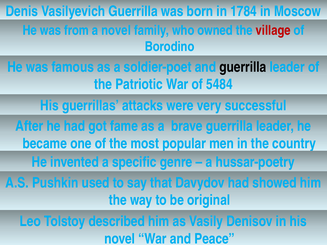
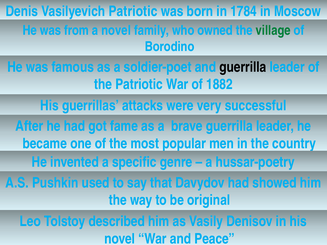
Vasilyevich Guerrilla: Guerrilla -> Patriotic
village colour: red -> green
5484: 5484 -> 1882
